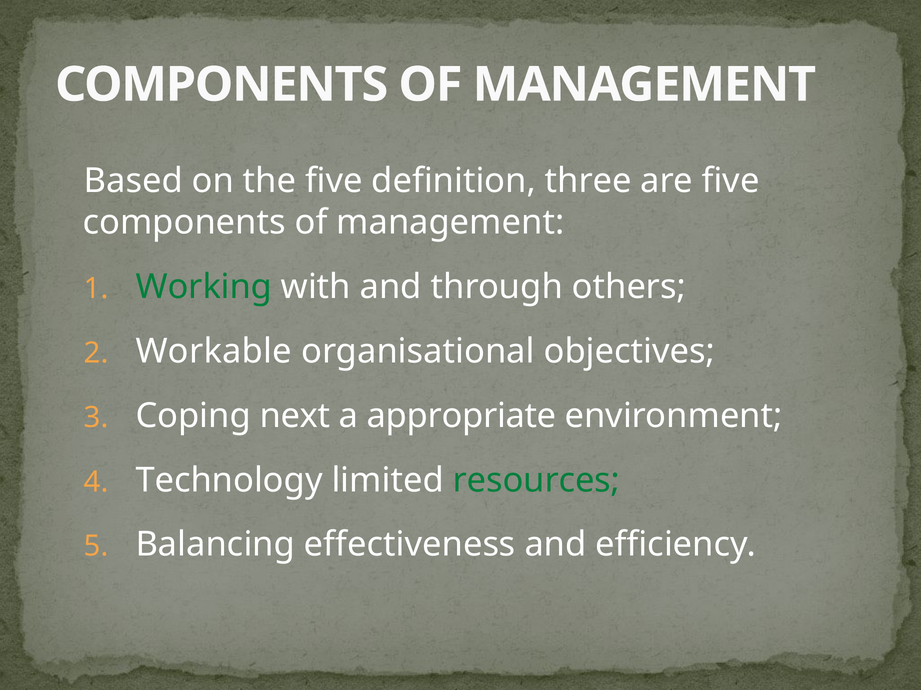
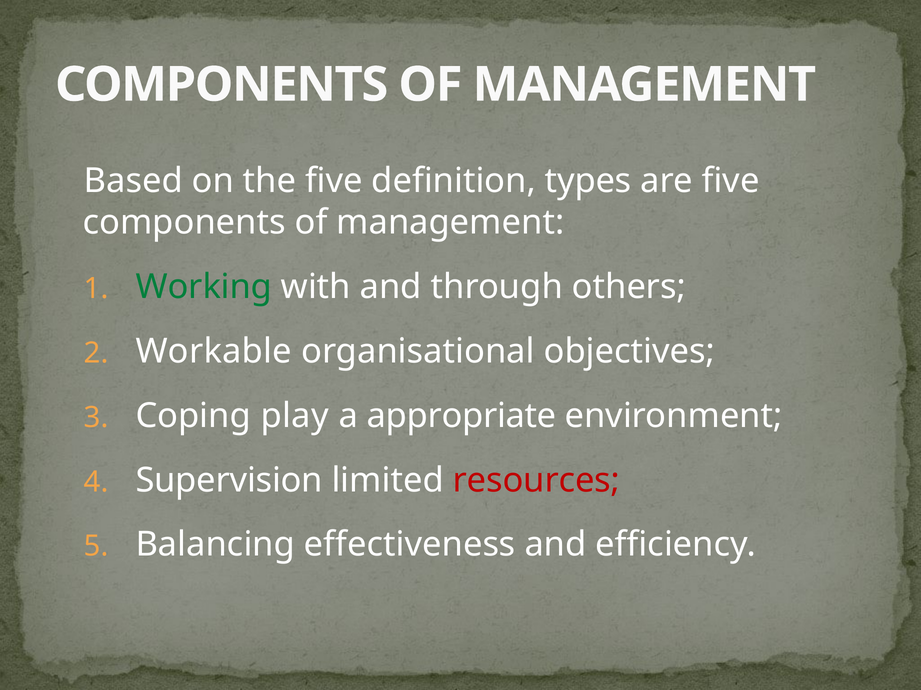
three: three -> types
next: next -> play
Technology: Technology -> Supervision
resources colour: green -> red
